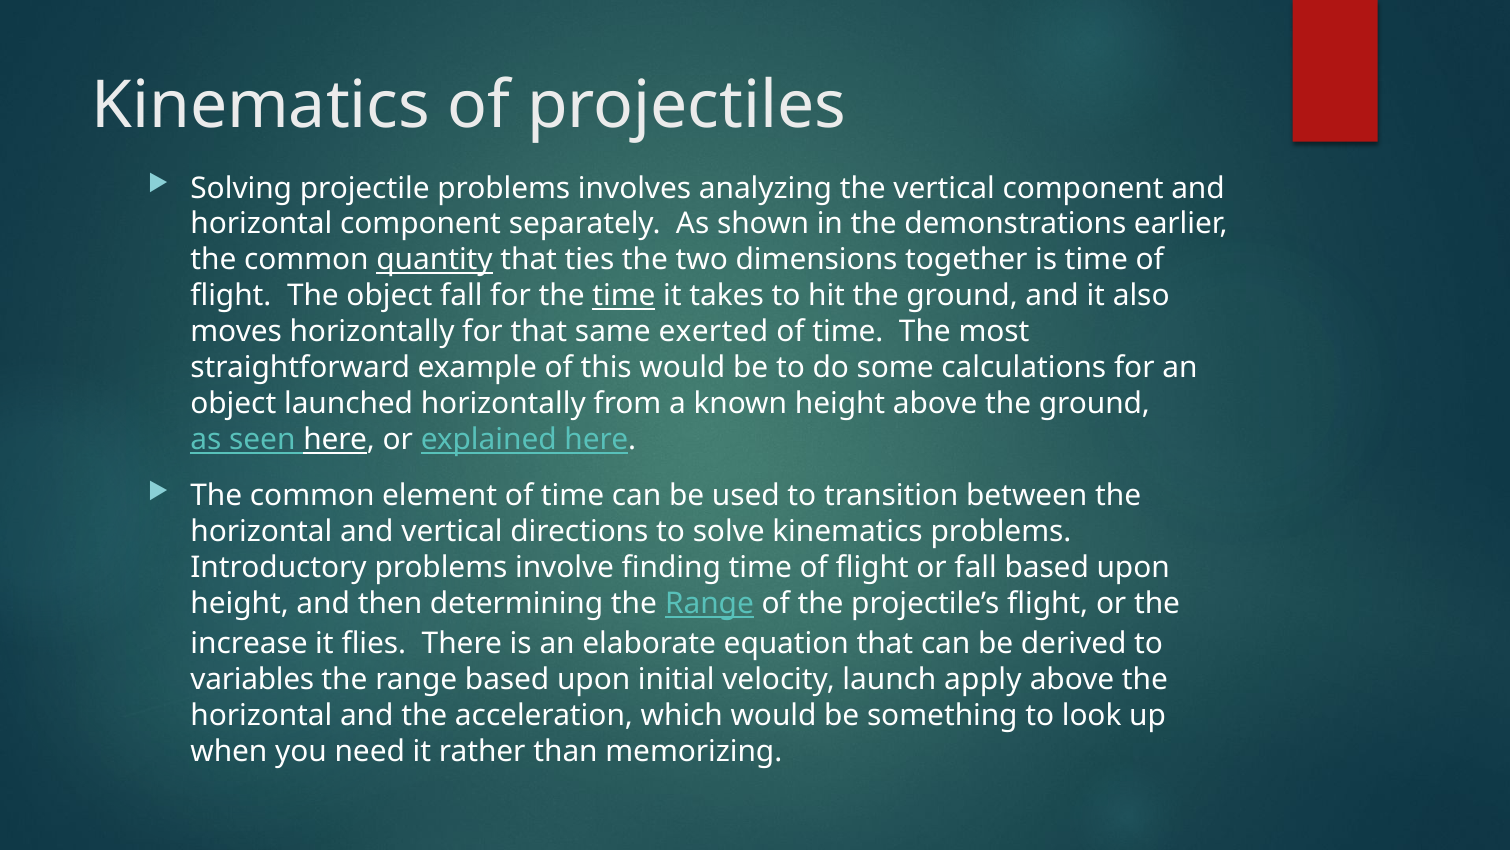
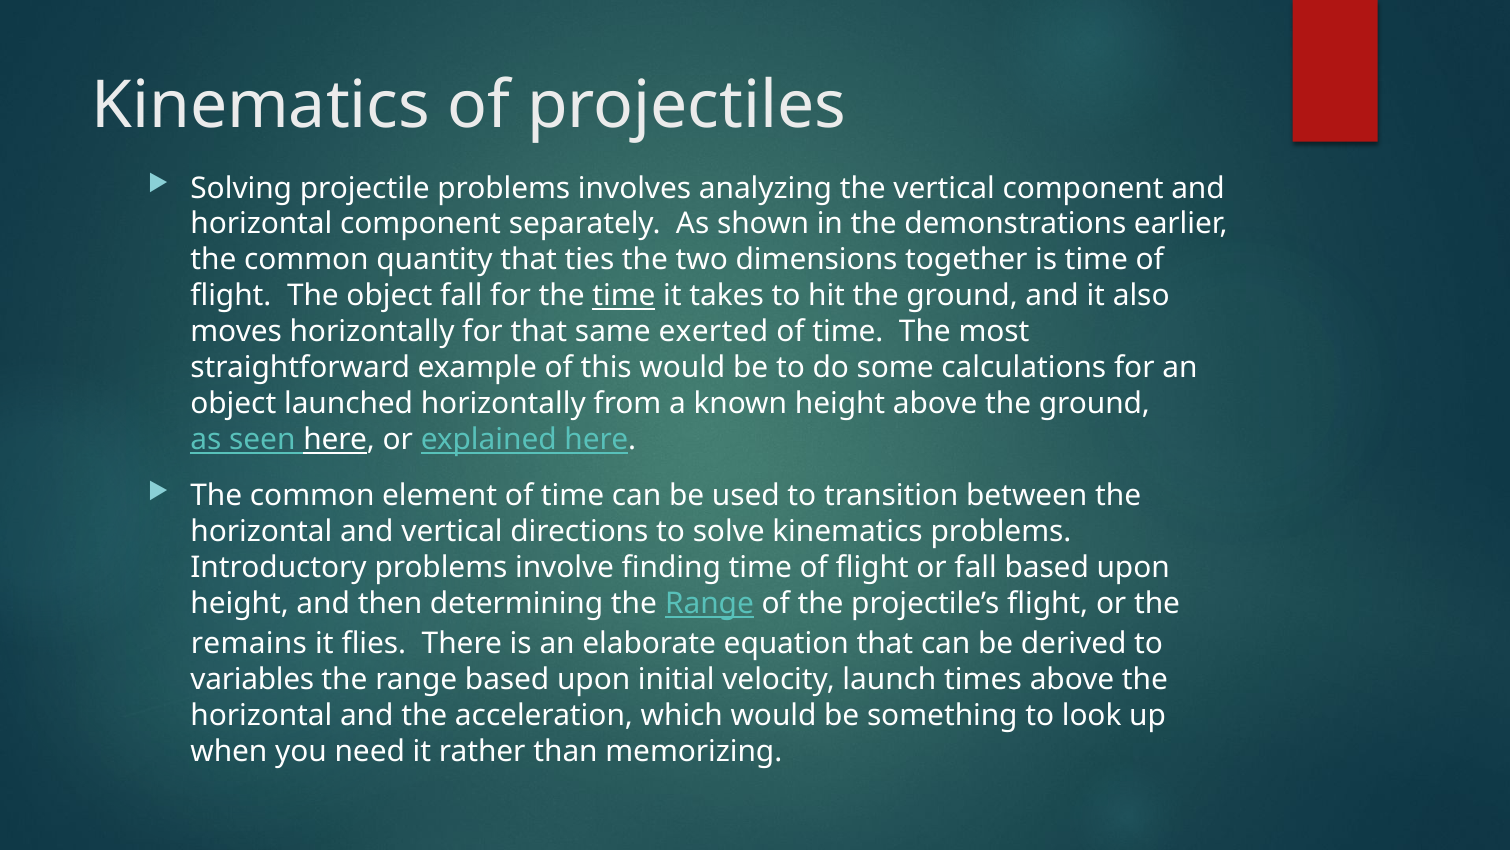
quantity underline: present -> none
increase: increase -> remains
apply: apply -> times
